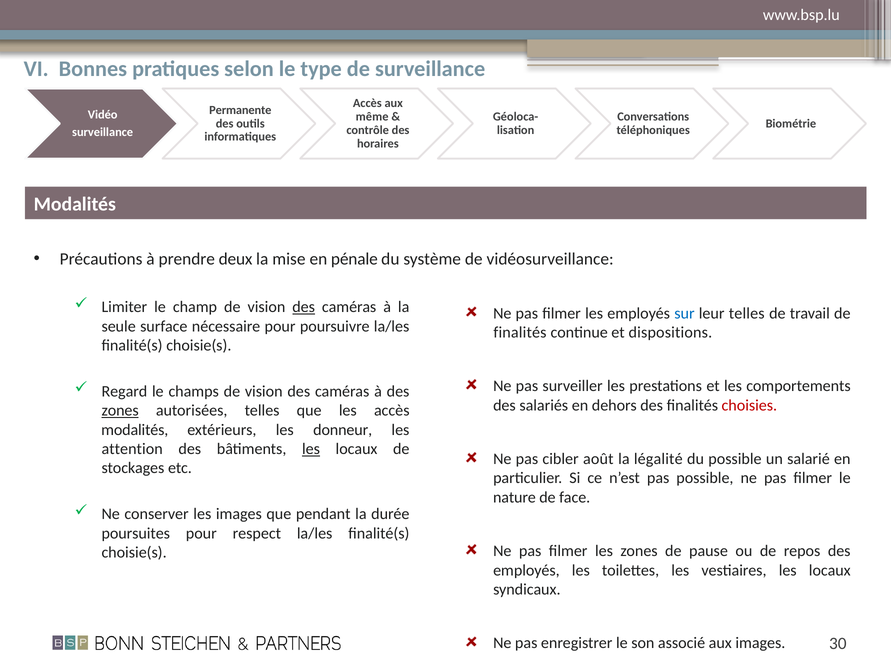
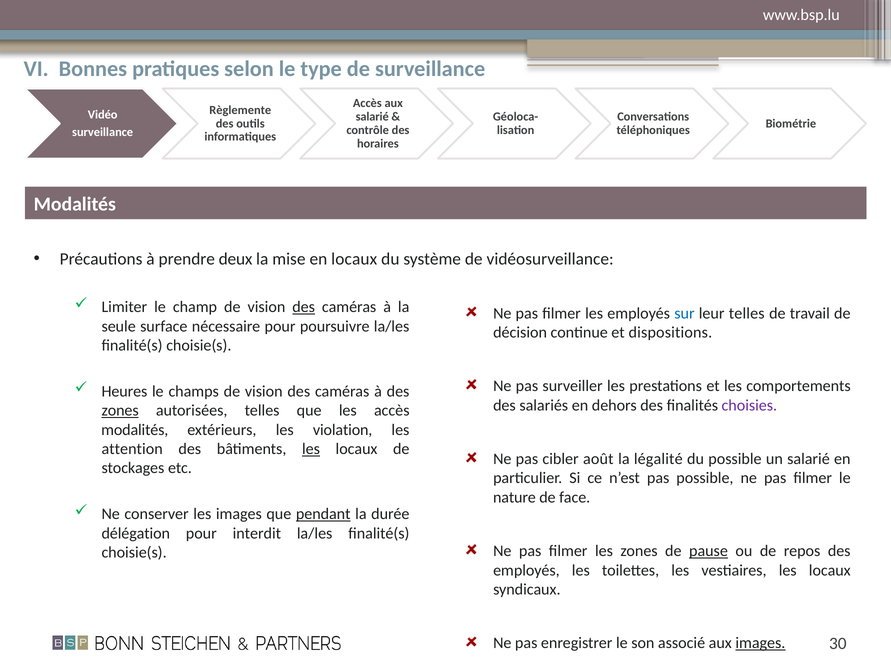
Permanente: Permanente -> Règlemente
même at (372, 117): même -> salarié
en pénale: pénale -> locaux
finalités at (520, 333): finalités -> décision
Regard: Regard -> Heures
choisies colour: red -> purple
donneur: donneur -> violation
pendant underline: none -> present
poursuites: poursuites -> délégation
respect: respect -> interdit
pause underline: none -> present
images at (760, 643) underline: none -> present
